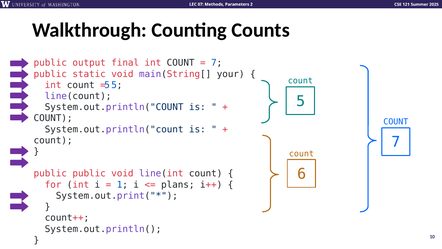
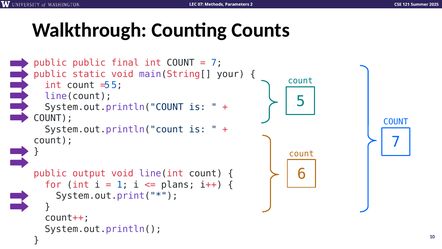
public output: output -> public
public public: public -> output
